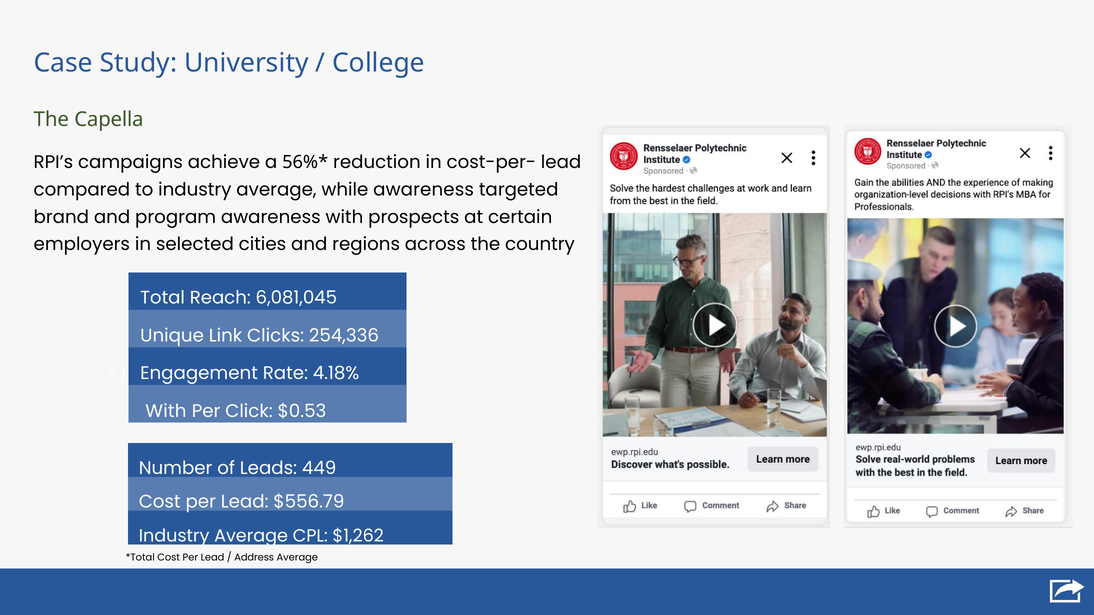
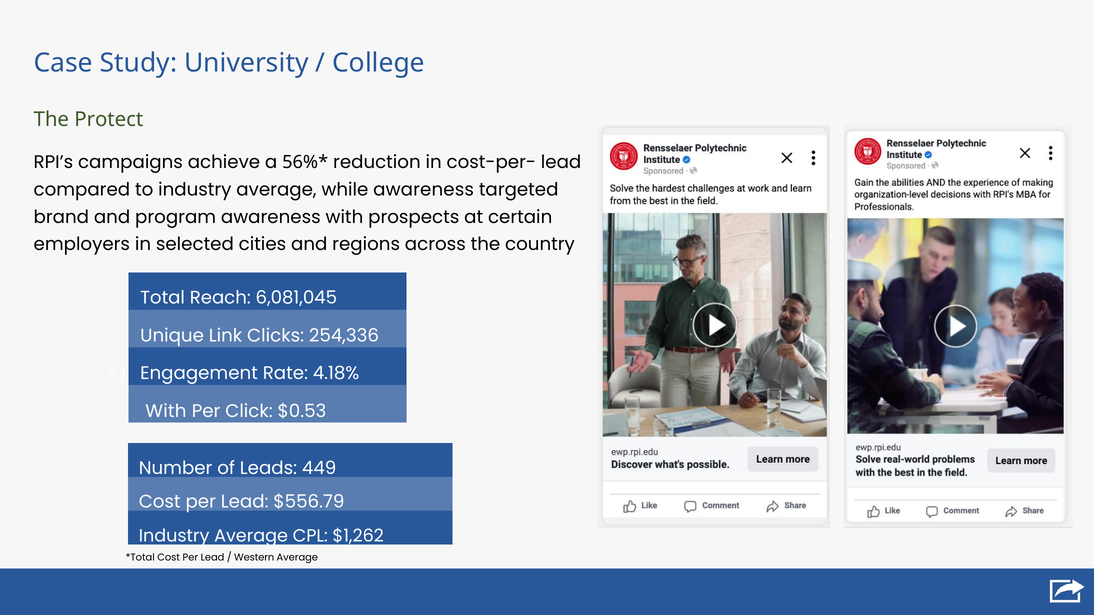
Capella: Capella -> Protect
Address: Address -> Western
